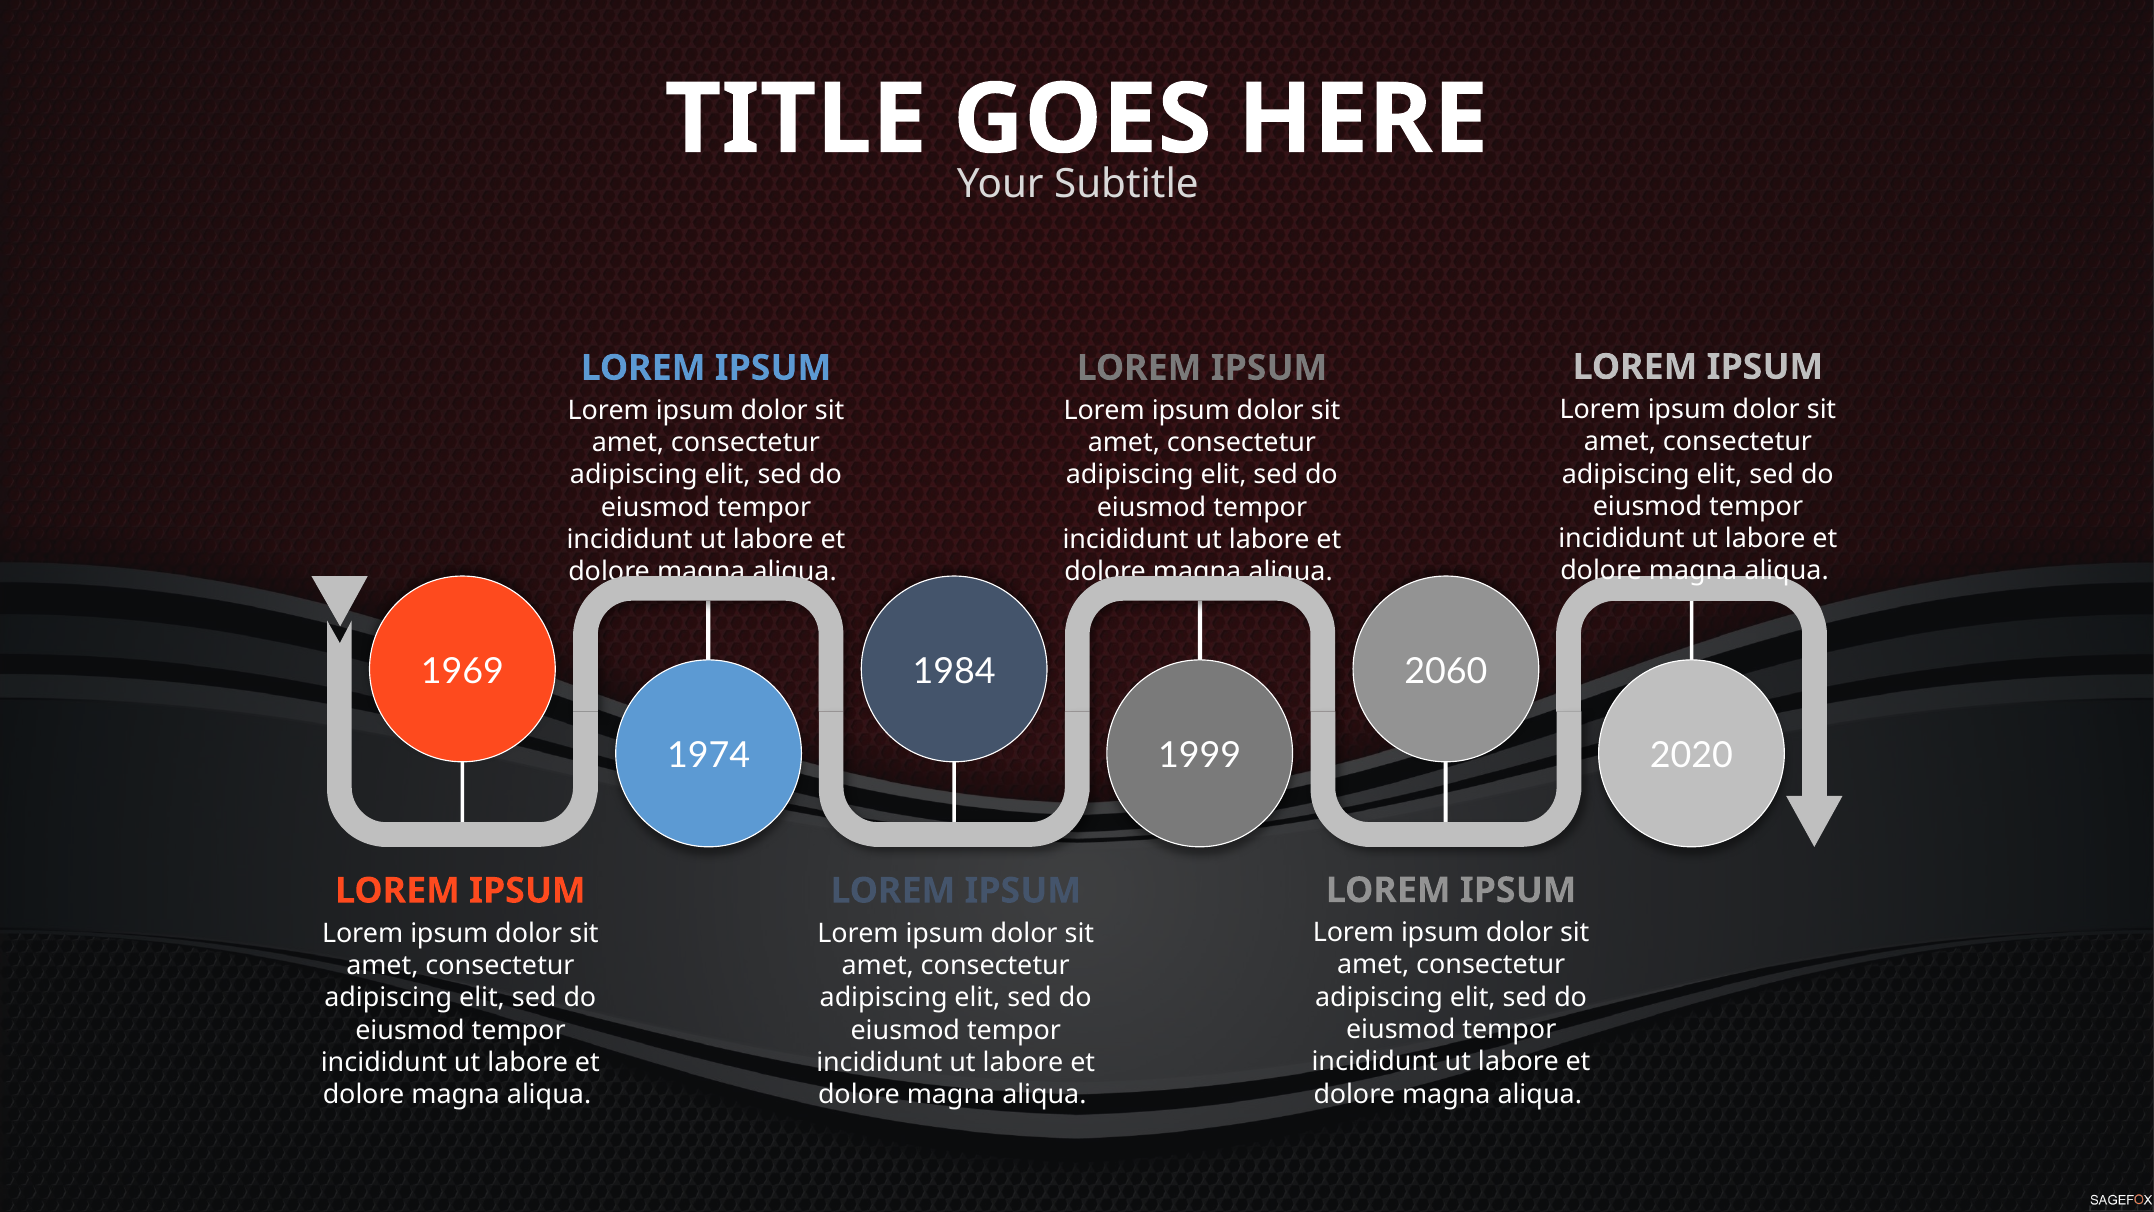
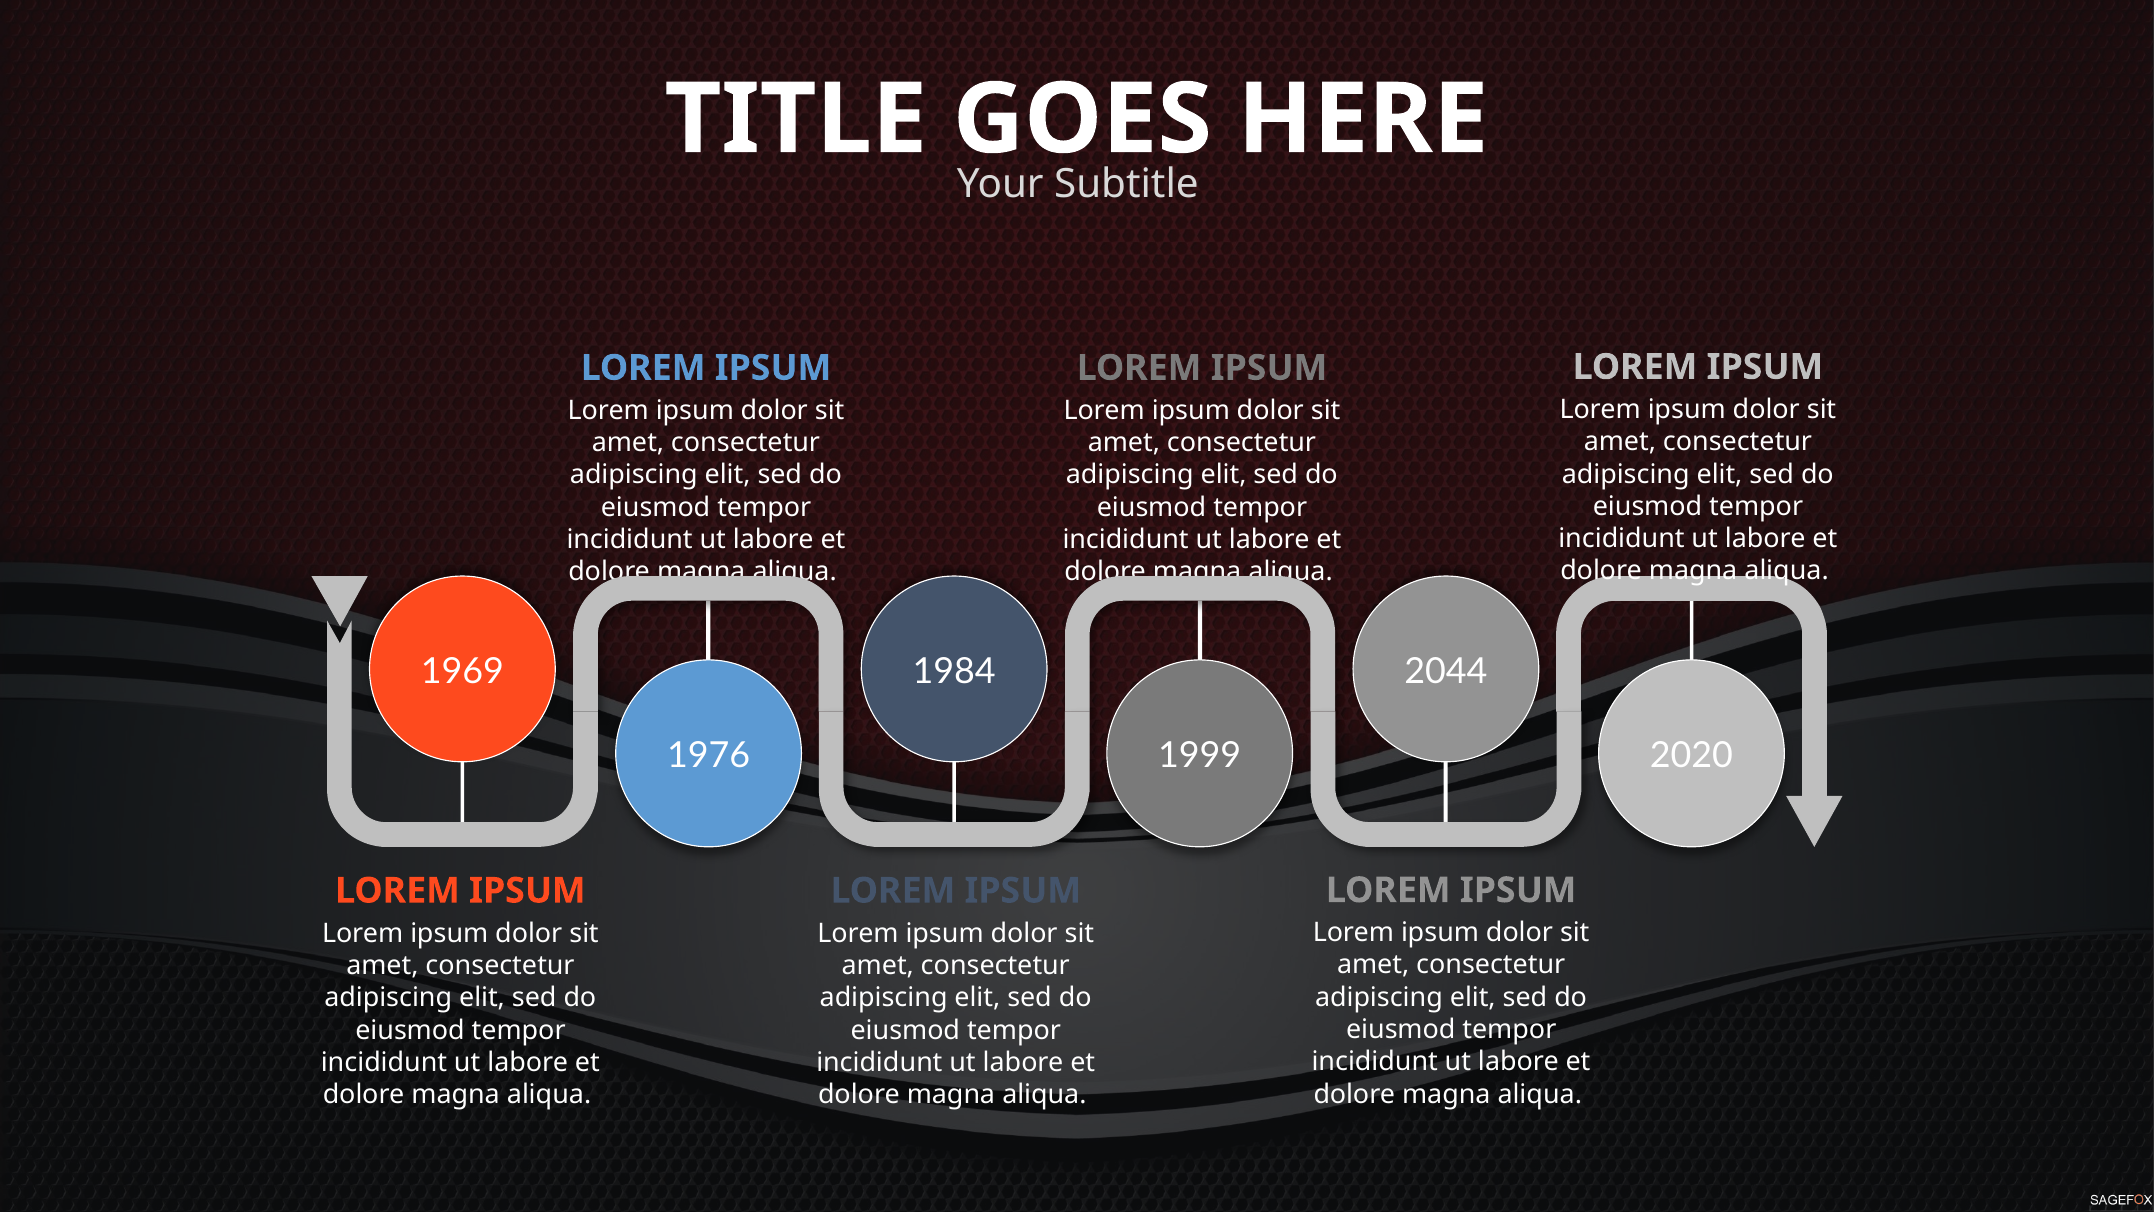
2060: 2060 -> 2044
1974: 1974 -> 1976
